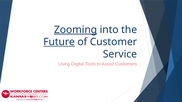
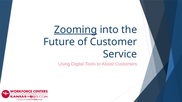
Future underline: present -> none
